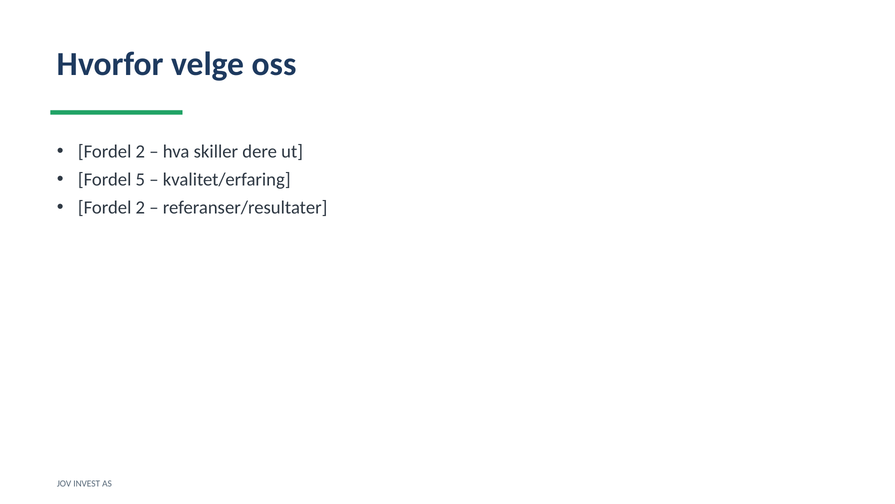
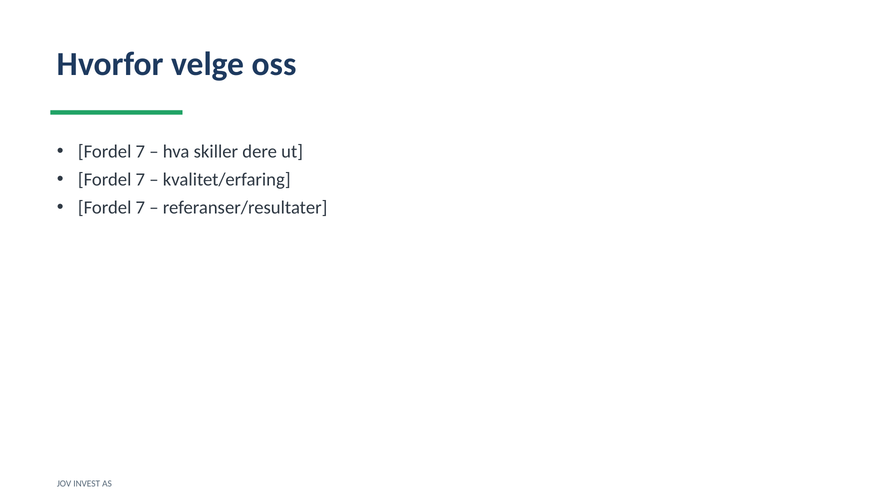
2 at (140, 152): 2 -> 7
5 at (140, 180): 5 -> 7
2 at (140, 208): 2 -> 7
